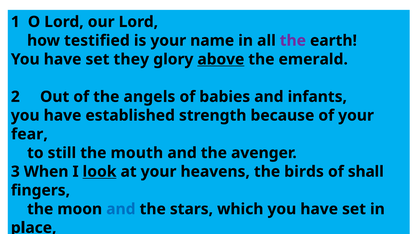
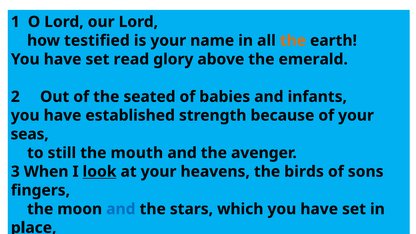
the at (293, 41) colour: purple -> orange
they: they -> read
above underline: present -> none
angels: angels -> seated
fear: fear -> seas
shall: shall -> sons
